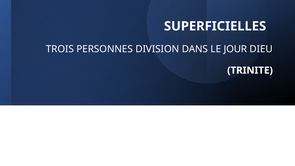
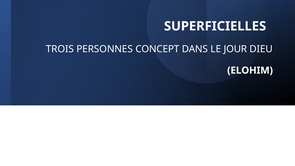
DIVISION: DIVISION -> CONCEPT
TRINITE: TRINITE -> ELOHIM
